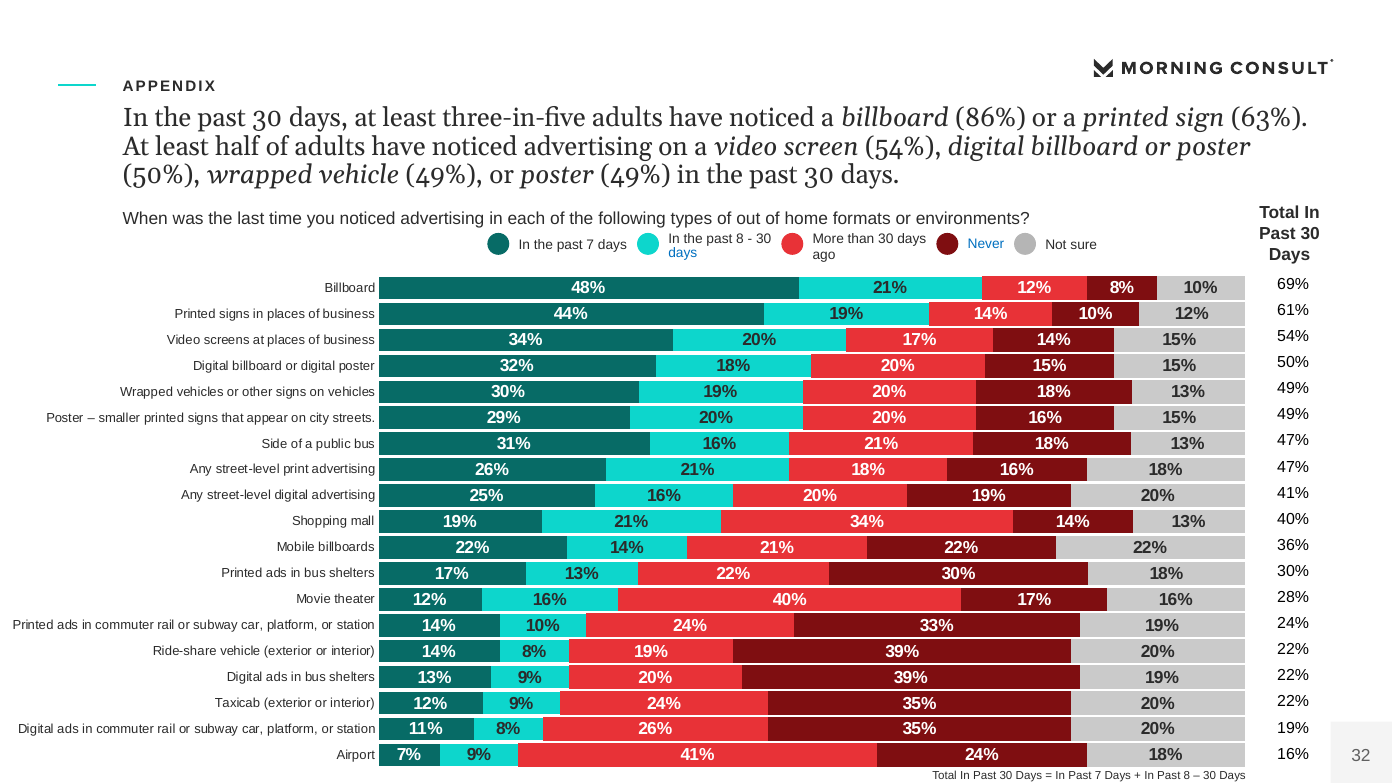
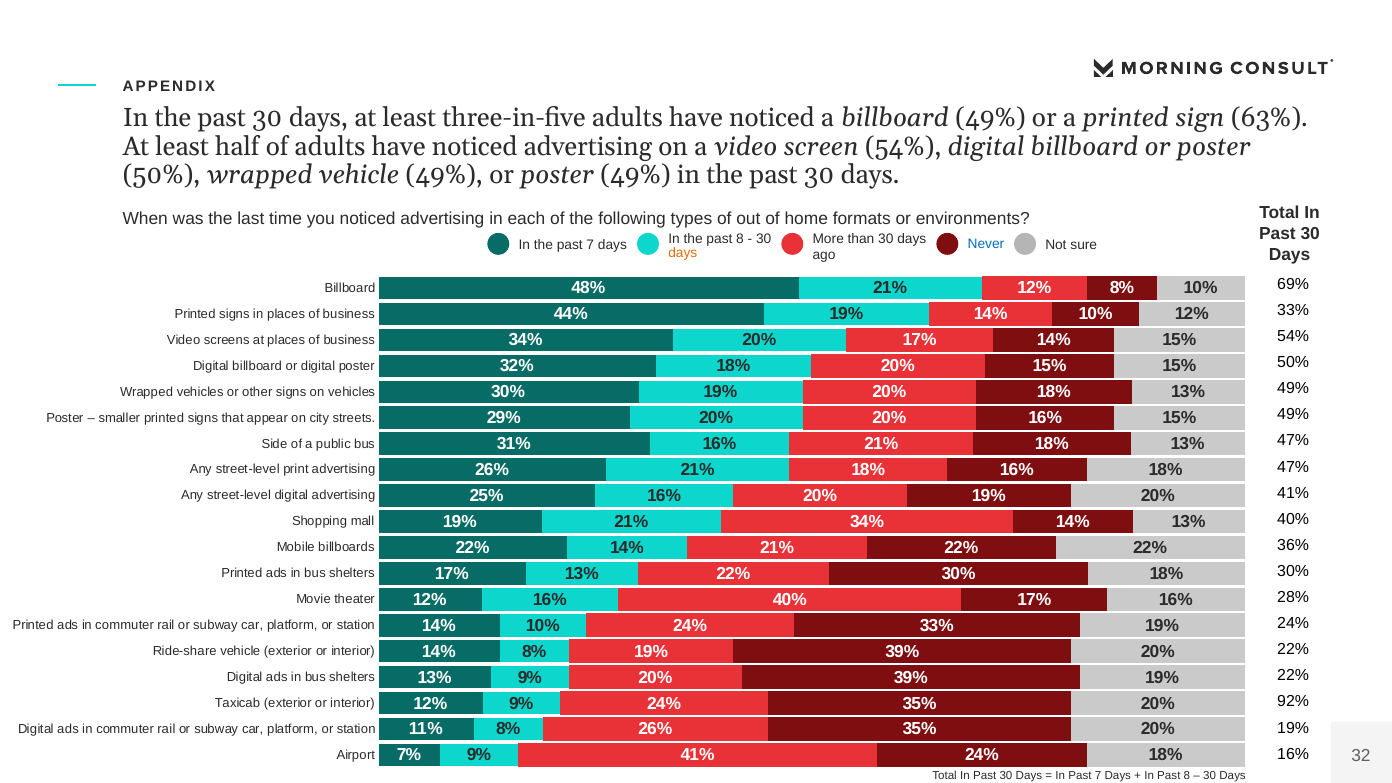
billboard 86%: 86% -> 49%
days at (683, 253) colour: blue -> orange
61% at (1293, 310): 61% -> 33%
22% at (1293, 702): 22% -> 92%
